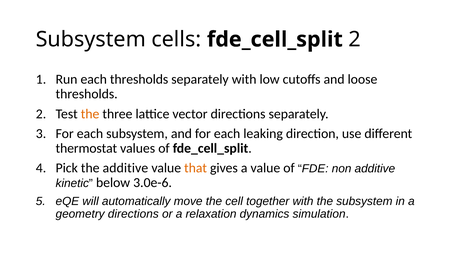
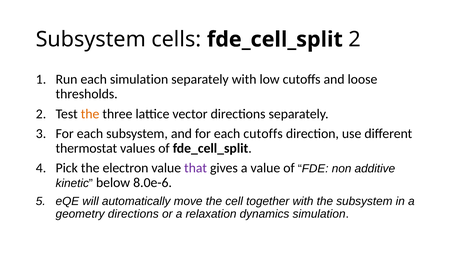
each thresholds: thresholds -> simulation
each leaking: leaking -> cutoffs
the additive: additive -> electron
that colour: orange -> purple
3.0e-6: 3.0e-6 -> 8.0e-6
